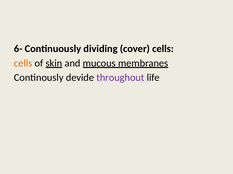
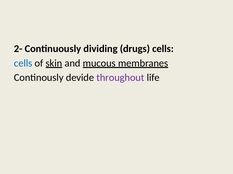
6-: 6- -> 2-
cover: cover -> drugs
cells at (23, 63) colour: orange -> blue
